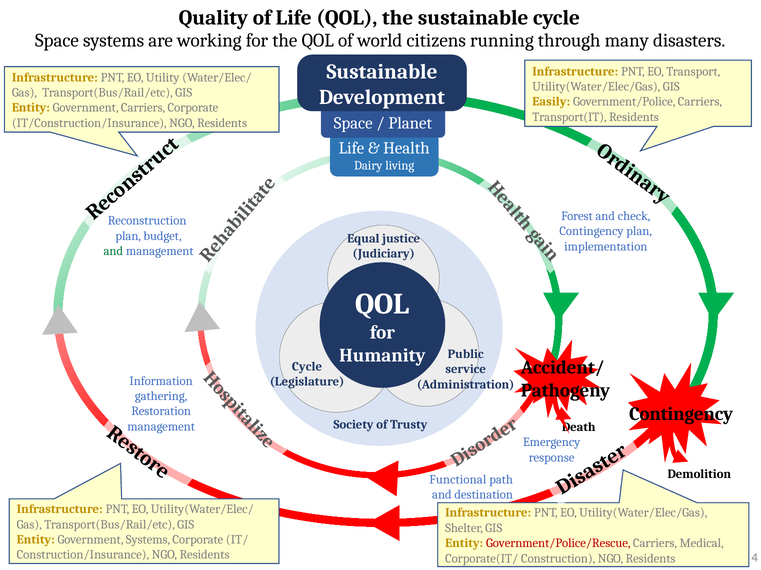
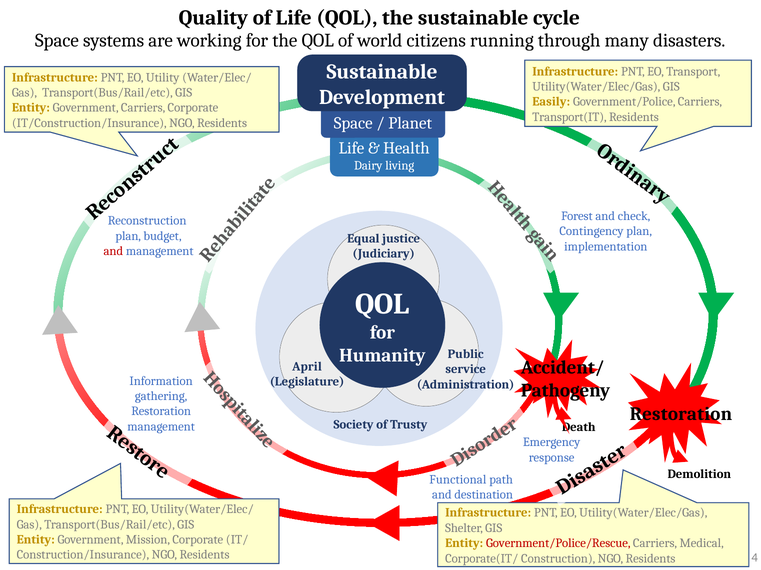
and at (113, 251) colour: green -> red
Cycle at (307, 367): Cycle -> April
Contingency at (681, 414): Contingency -> Restoration
Government Systems: Systems -> Mission
